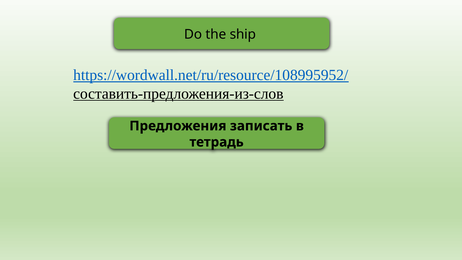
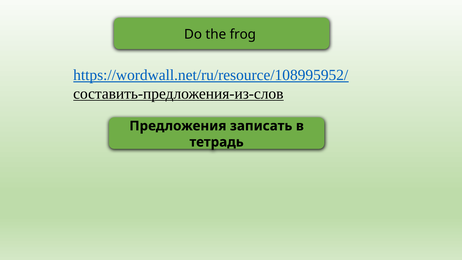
ship: ship -> frog
